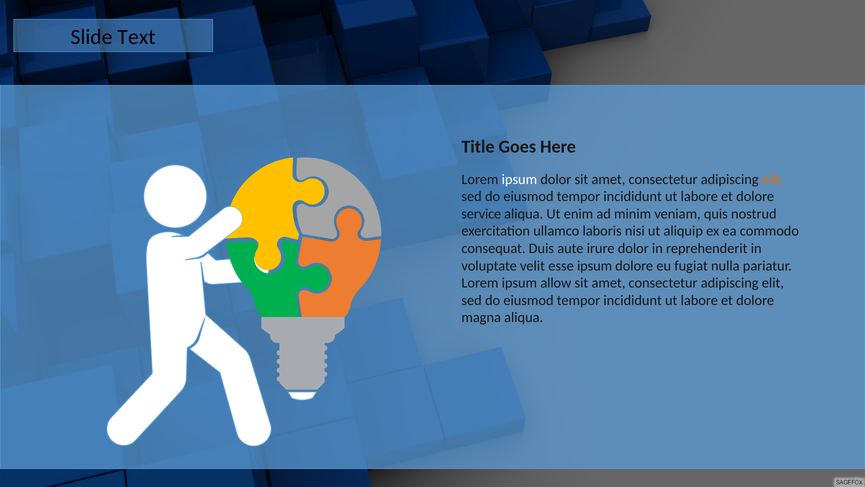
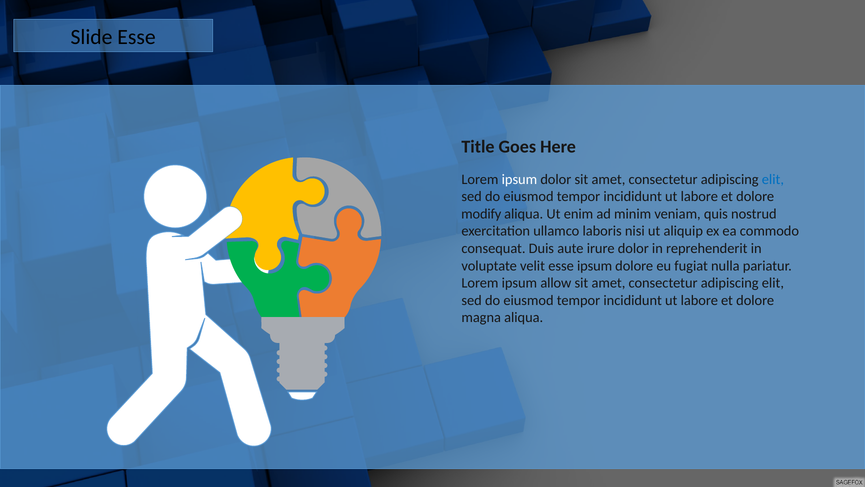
Slide Text: Text -> Esse
elit at (773, 179) colour: orange -> blue
service: service -> modify
